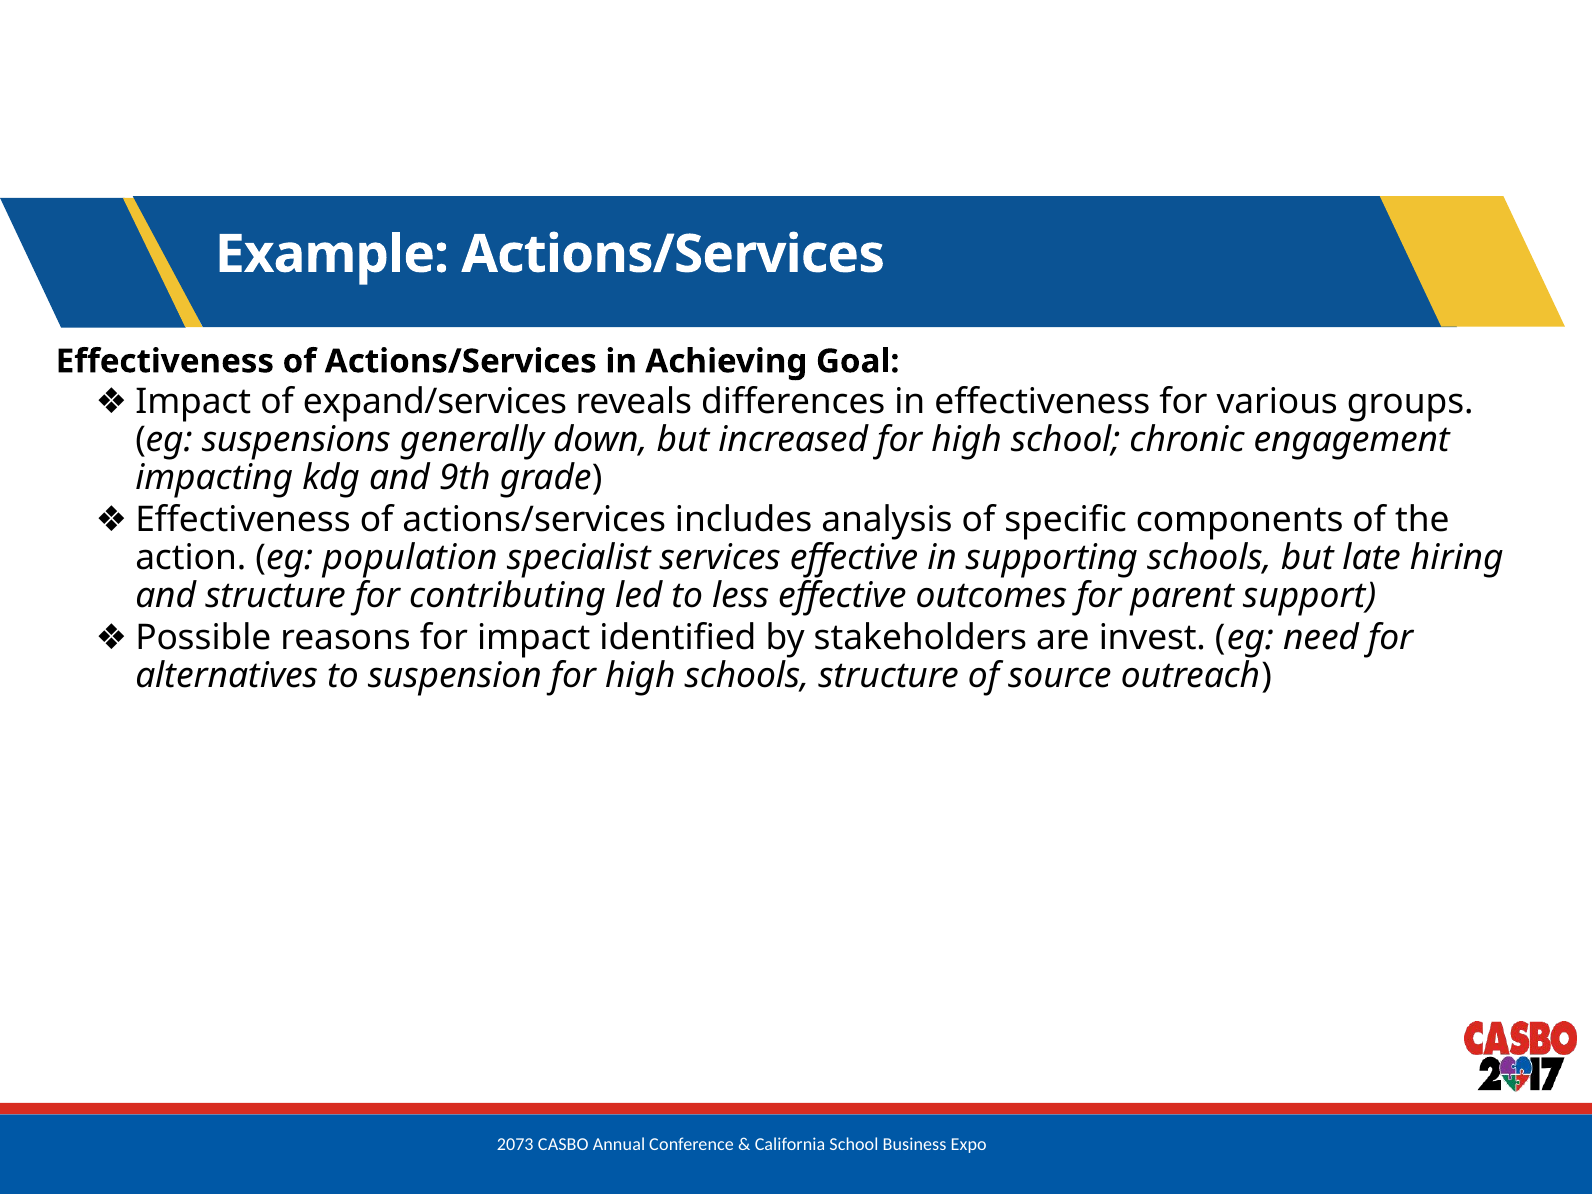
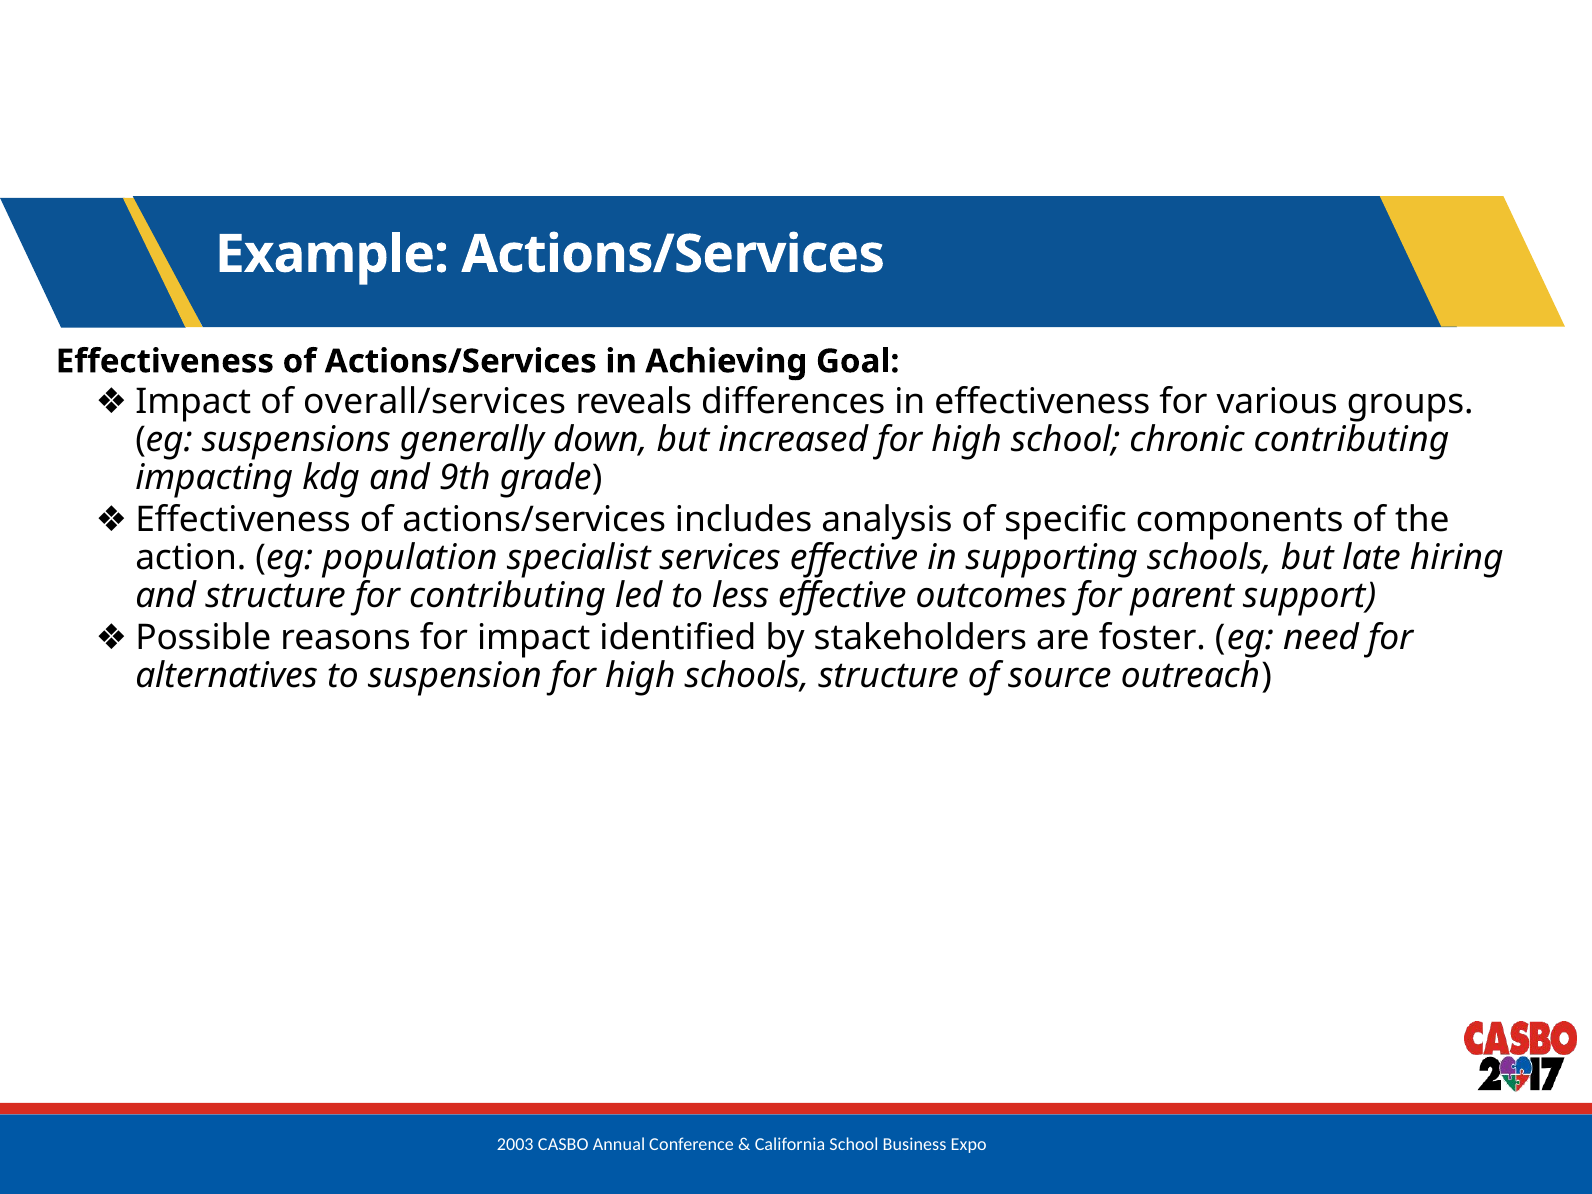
expand/services: expand/services -> overall/services
chronic engagement: engagement -> contributing
invest: invest -> foster
2073: 2073 -> 2003
